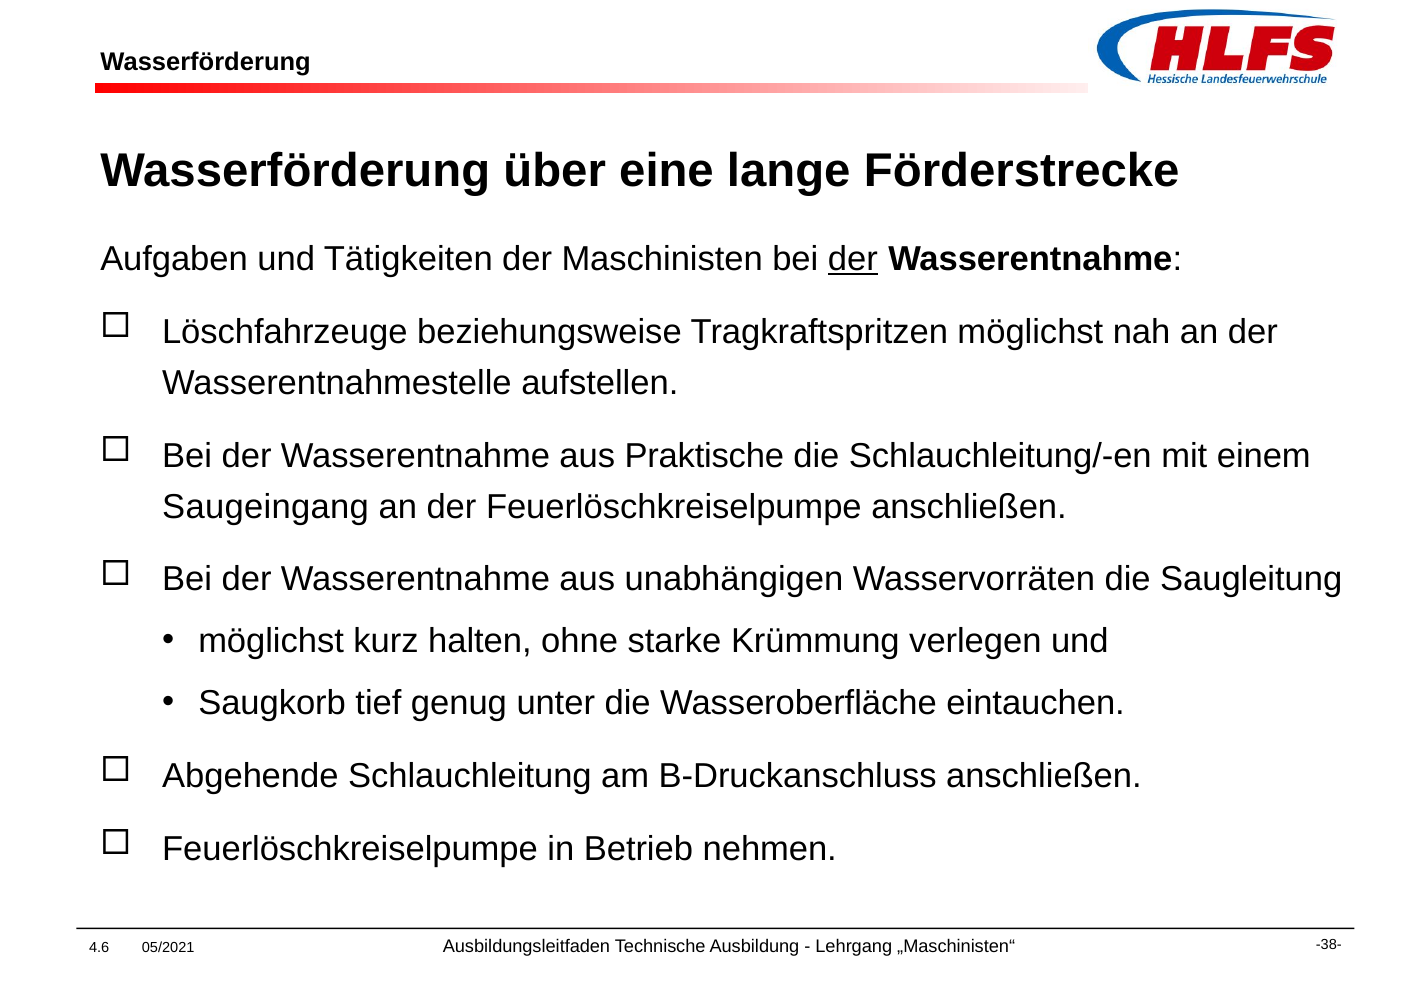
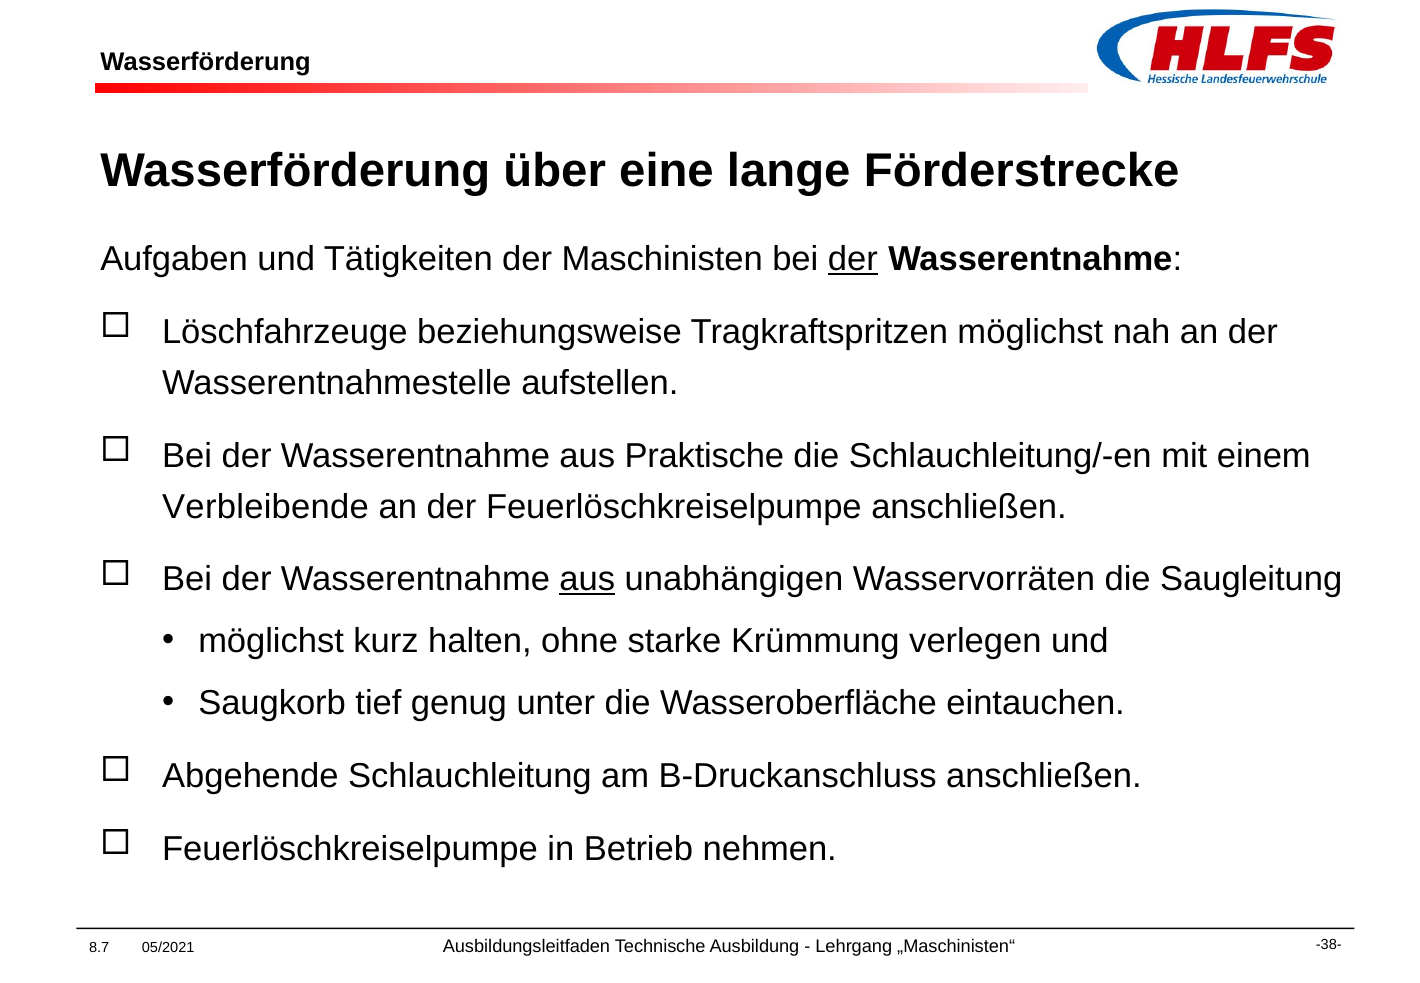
Saugeingang: Saugeingang -> Verbleibende
aus at (587, 580) underline: none -> present
4.6: 4.6 -> 8.7
